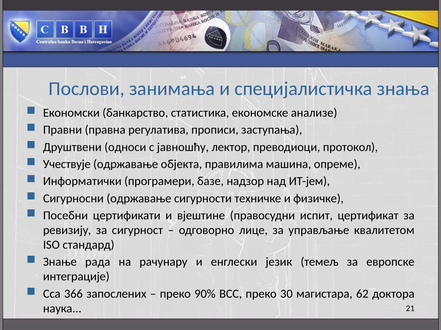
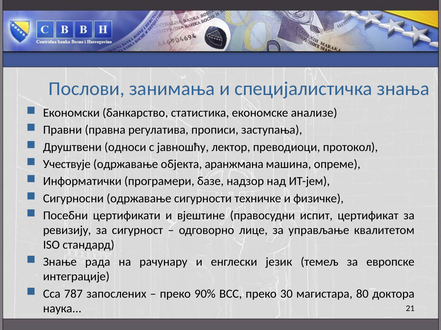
правилима: правилима -> аранжмана
366: 366 -> 787
62: 62 -> 80
